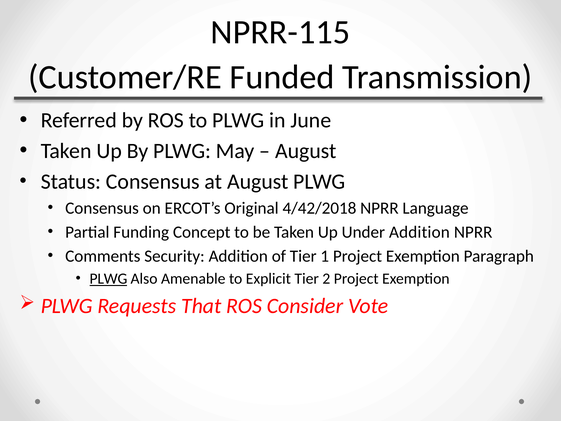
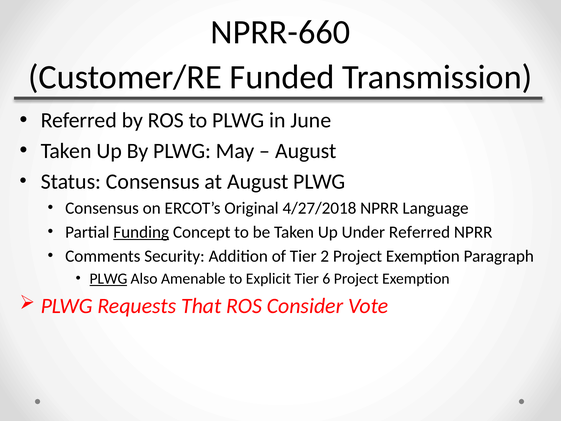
NPRR-115: NPRR-115 -> NPRR-660
4/42/2018: 4/42/2018 -> 4/27/2018
Funding underline: none -> present
Under Addition: Addition -> Referred
1: 1 -> 2
2: 2 -> 6
